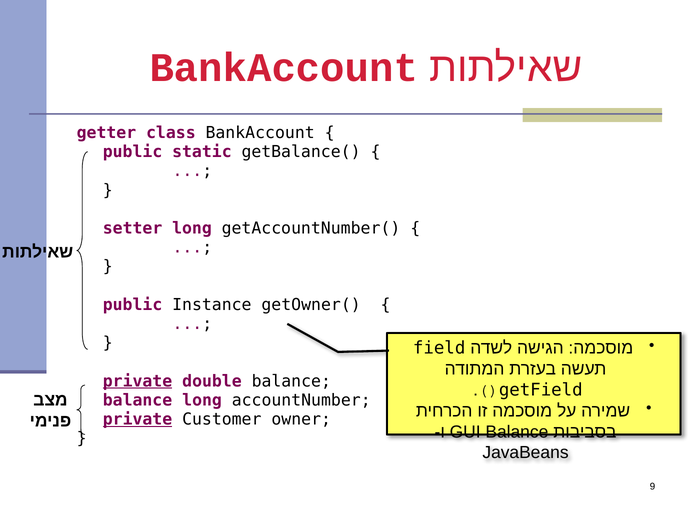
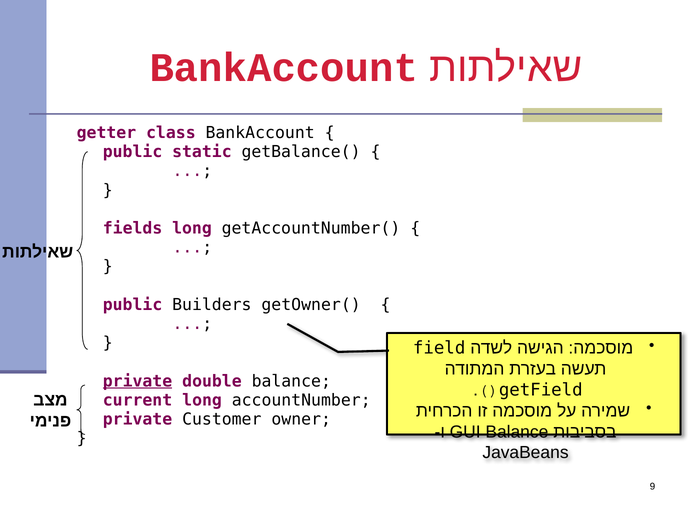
setter: setter -> fields
Instance: Instance -> Builders
balance at (138, 400): balance -> current
private at (138, 419) underline: present -> none
